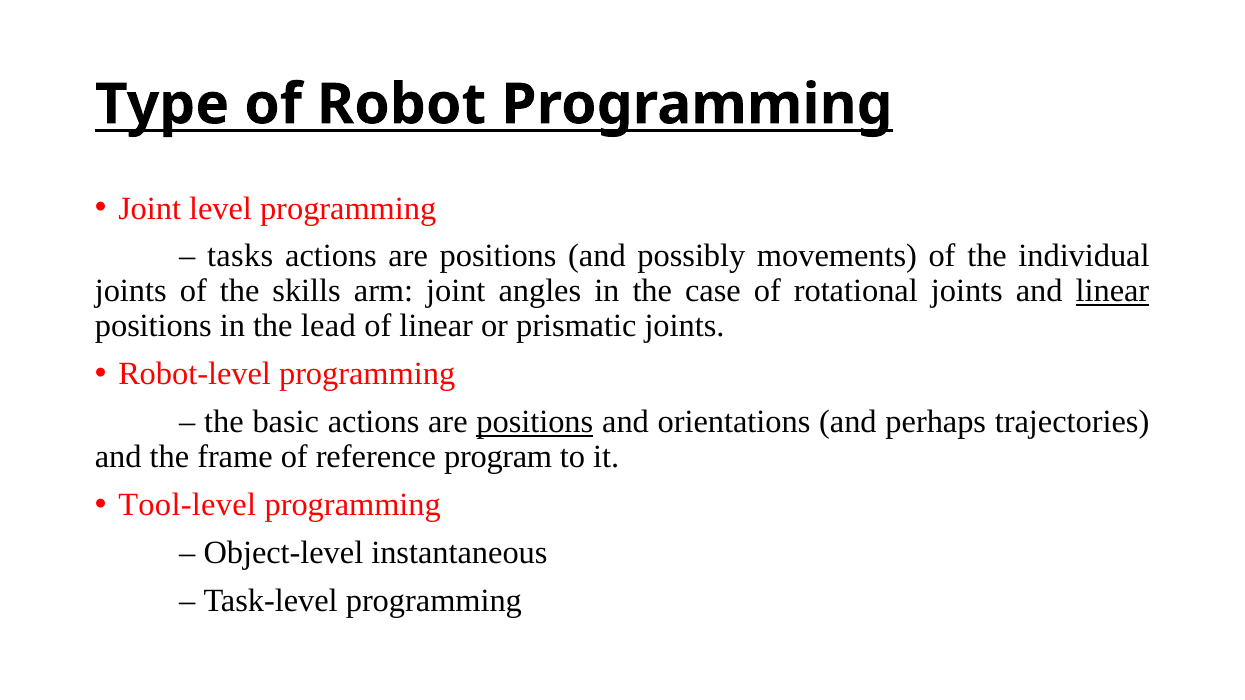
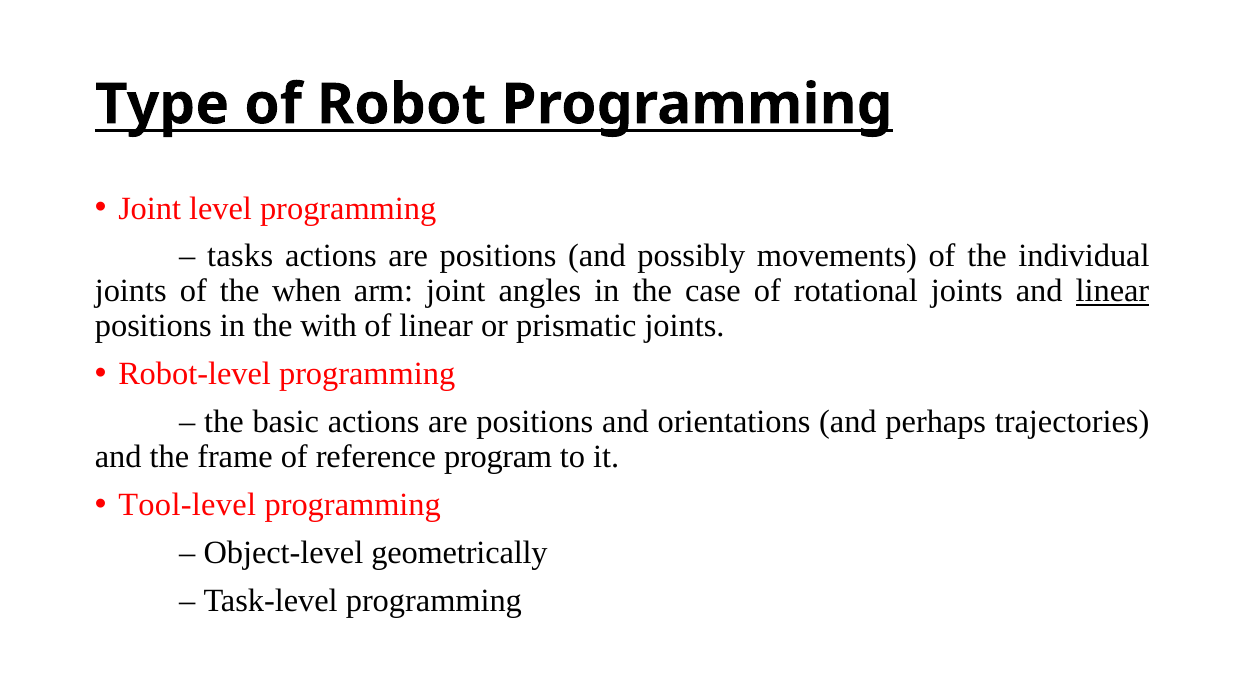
skills: skills -> when
lead: lead -> with
positions at (535, 422) underline: present -> none
instantaneous: instantaneous -> geometrically
